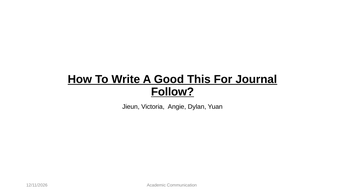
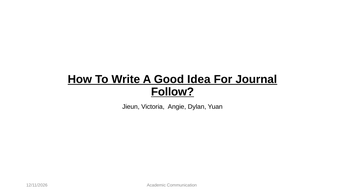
This: This -> Idea
